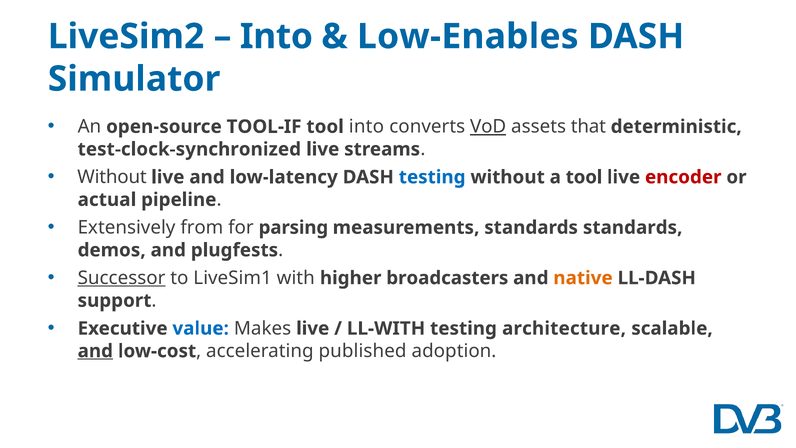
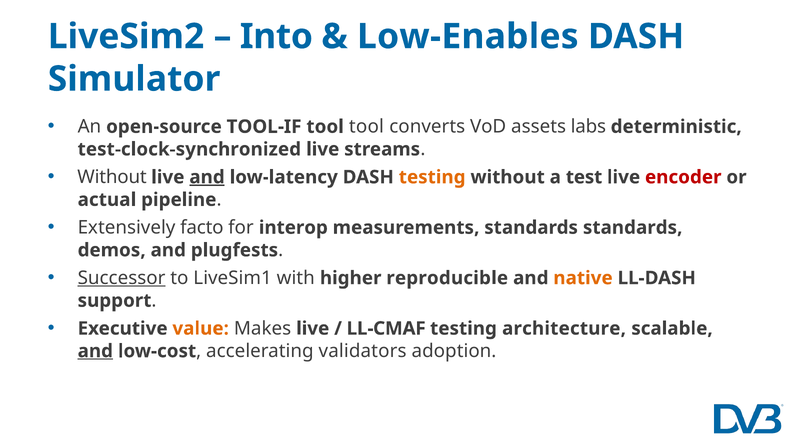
tool into: into -> tool
VoD underline: present -> none
that: that -> labs
and at (207, 177) underline: none -> present
testing at (432, 177) colour: blue -> orange
a tool: tool -> test
from: from -> facto
parsing: parsing -> interop
broadcasters: broadcasters -> reproducible
value colour: blue -> orange
LL‑WITH: LL‑WITH -> LL‑CMAF
published: published -> validators
